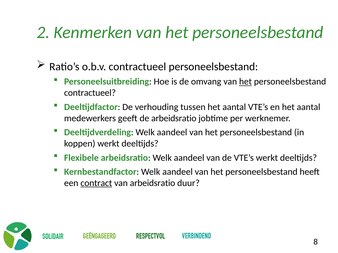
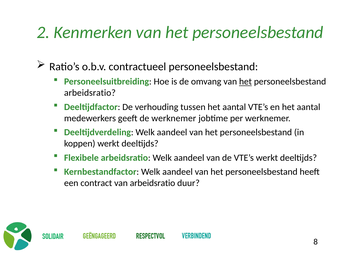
contractueel at (90, 93): contractueel -> arbeidsratio
de arbeidsratio: arbeidsratio -> werknemer
contract underline: present -> none
